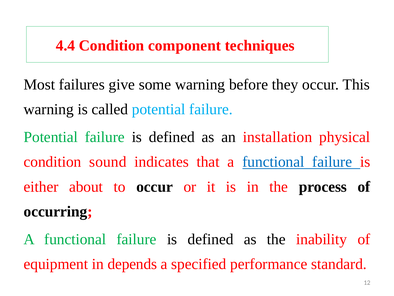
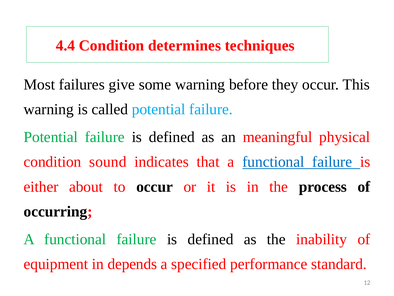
component: component -> determines
installation: installation -> meaningful
